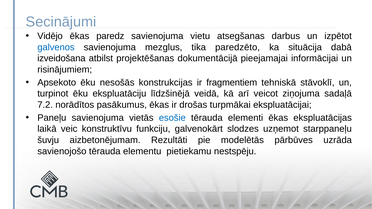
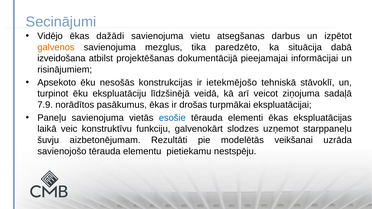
paredz: paredz -> dažādi
galvenos colour: blue -> orange
fragmentiem: fragmentiem -> ietekmējošo
7.2: 7.2 -> 7.9
pārbūves: pārbūves -> veikšanai
